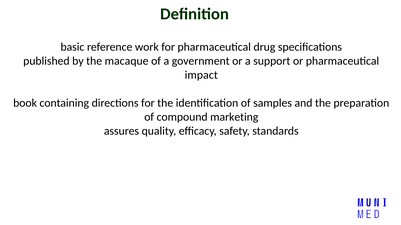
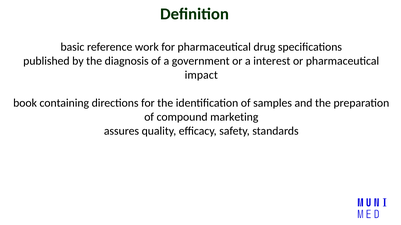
macaque: macaque -> diagnosis
support: support -> interest
